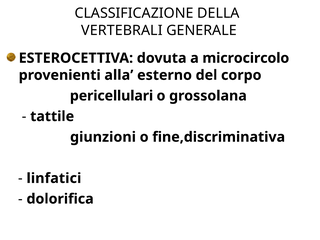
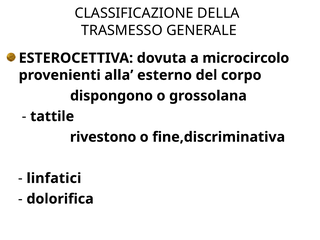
VERTEBRALI: VERTEBRALI -> TRASMESSO
pericellulari: pericellulari -> dispongono
giunzioni: giunzioni -> rivestono
